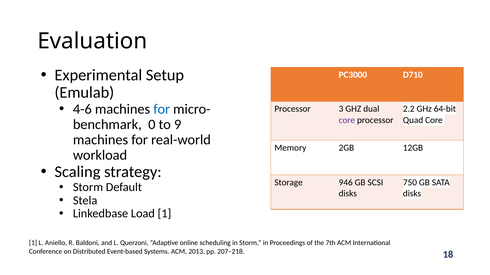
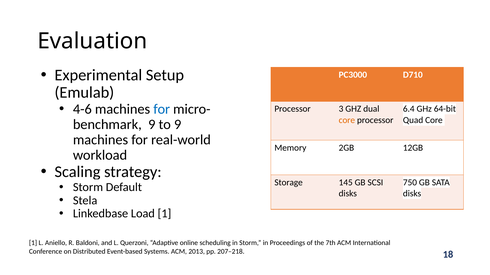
2.2: 2.2 -> 6.4
core at (347, 120) colour: purple -> orange
0 at (152, 125): 0 -> 9
946: 946 -> 145
